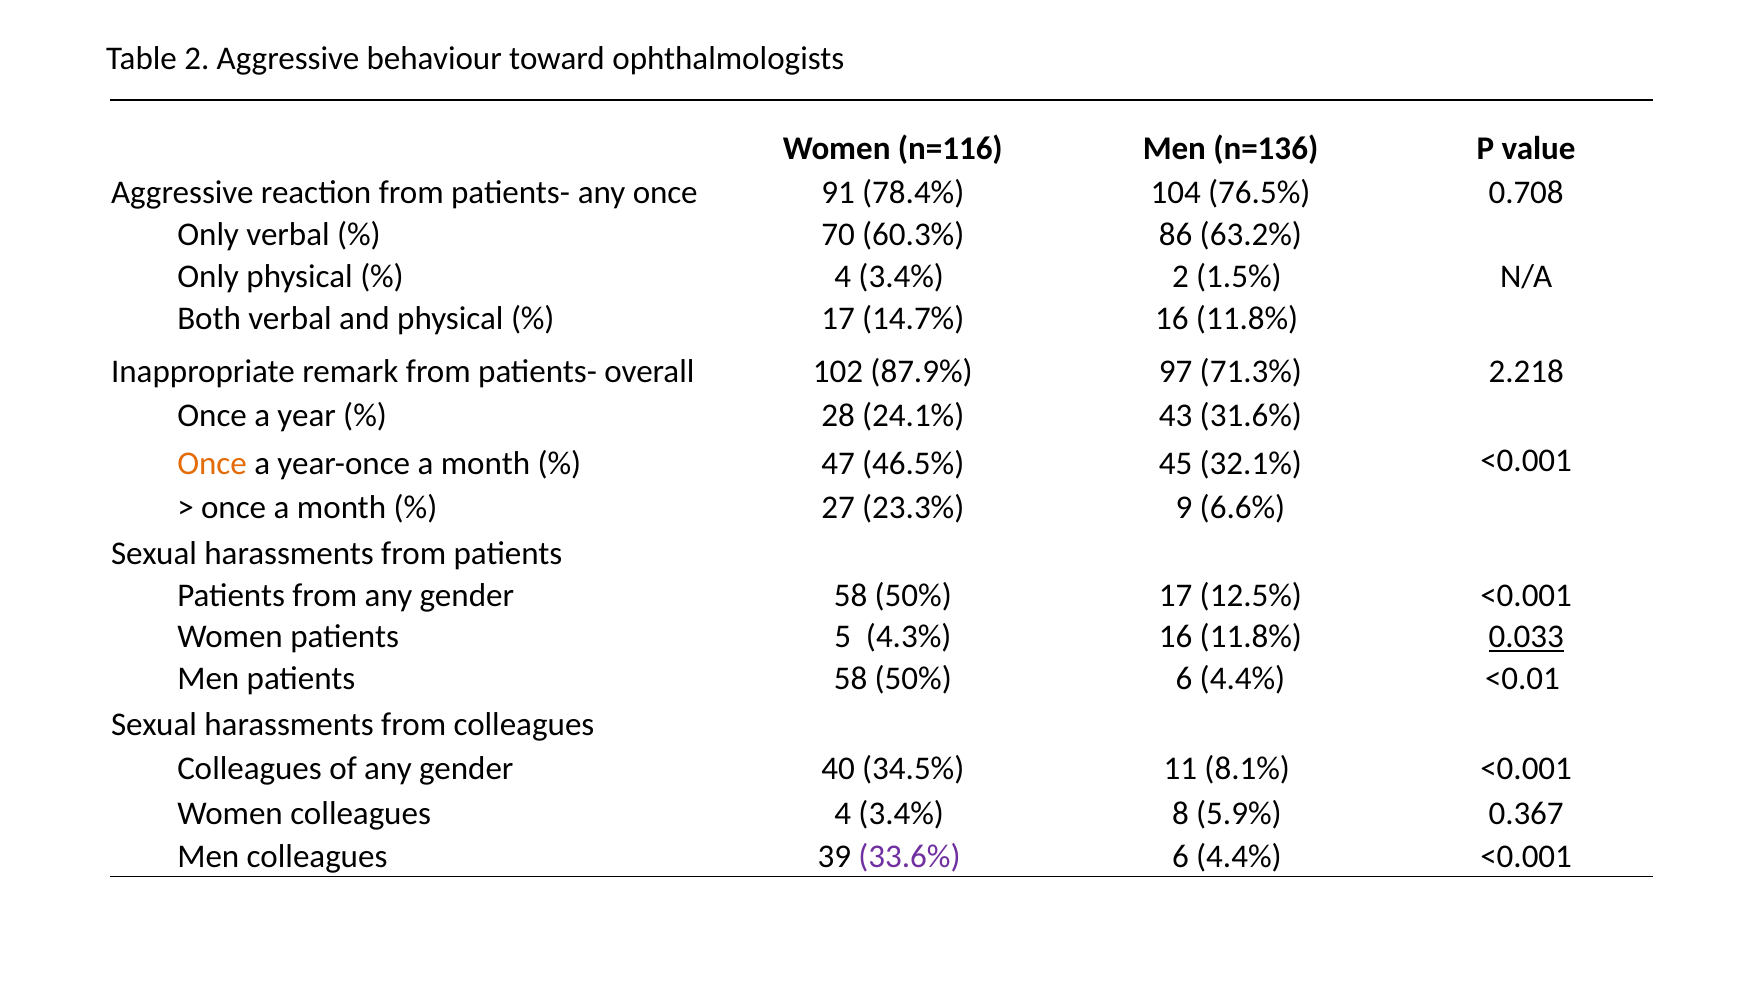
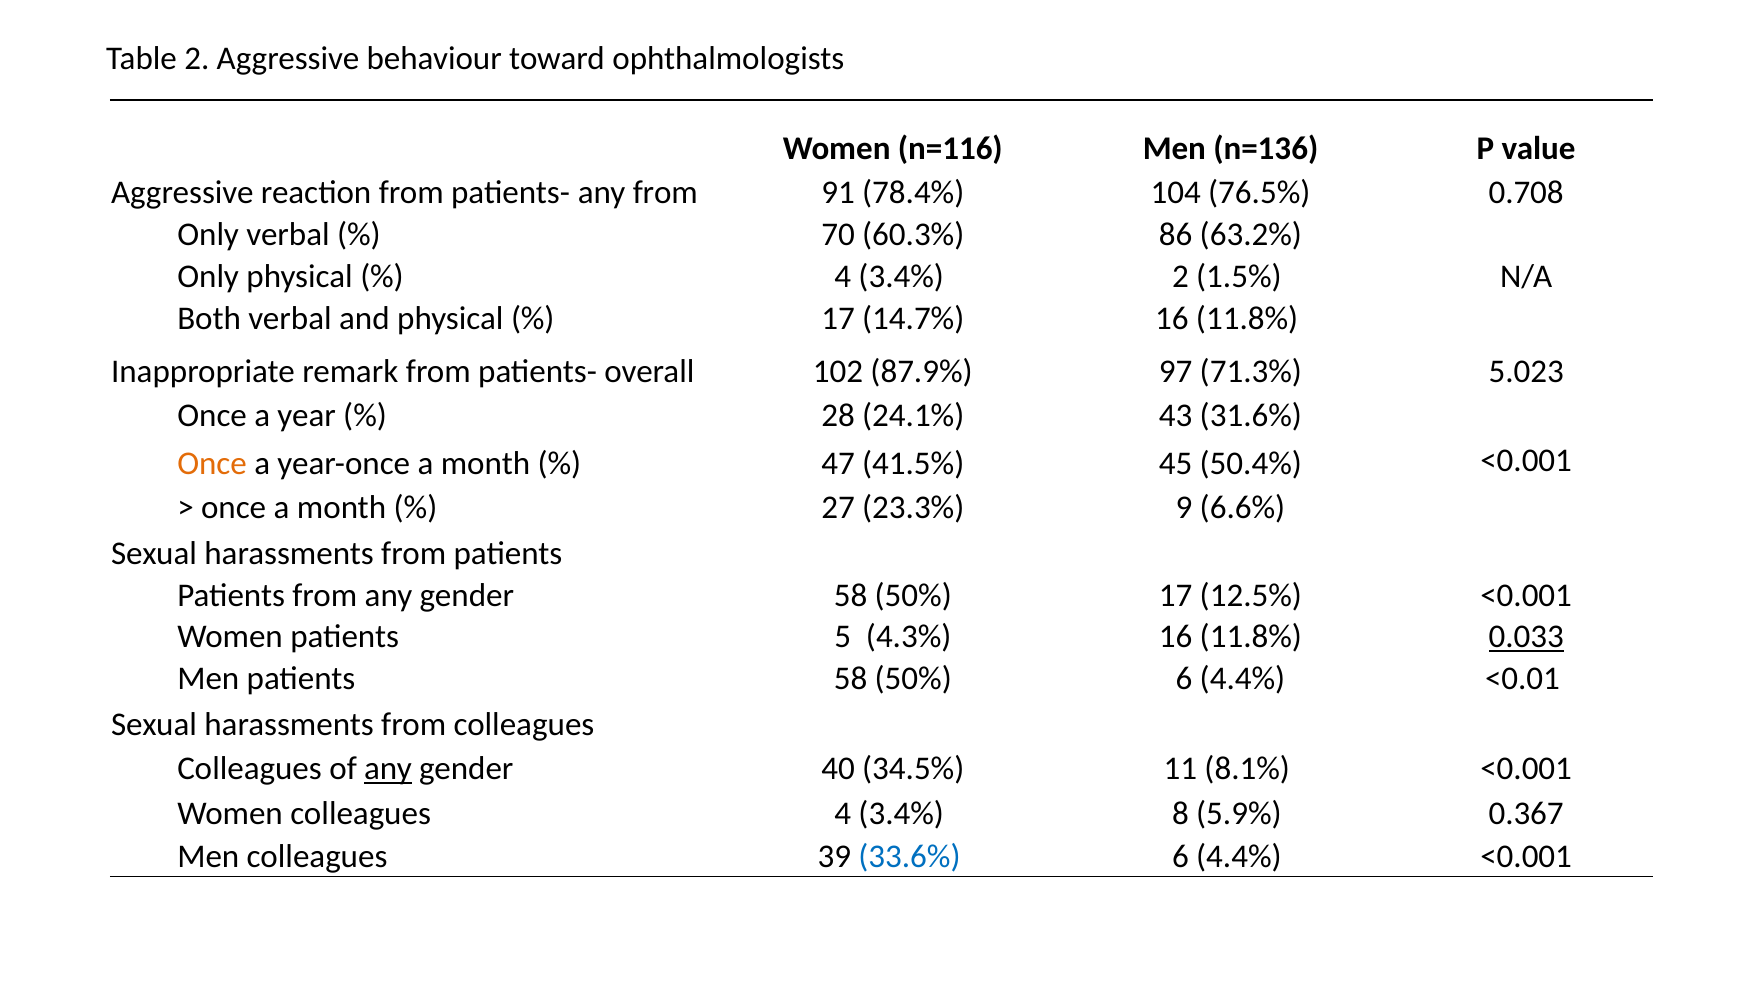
any once: once -> from
2.218: 2.218 -> 5.023
46.5%: 46.5% -> 41.5%
32.1%: 32.1% -> 50.4%
any at (388, 769) underline: none -> present
33.6% colour: purple -> blue
